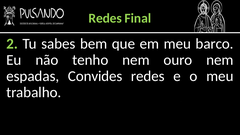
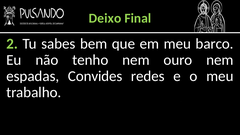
Redes at (105, 18): Redes -> Deixo
